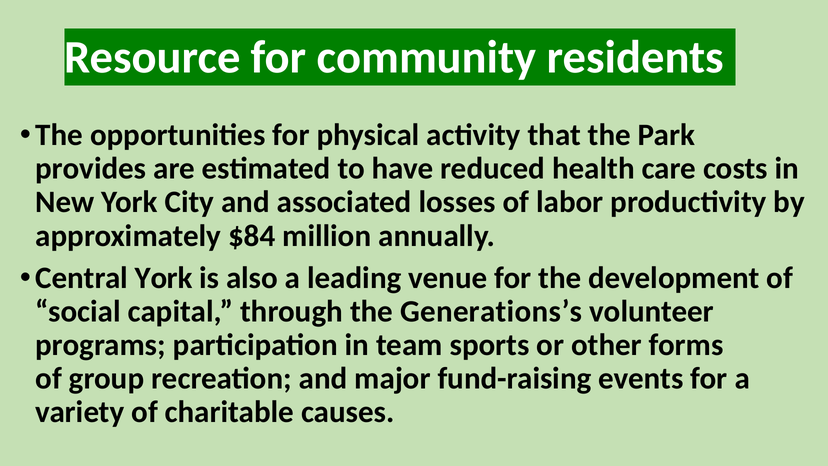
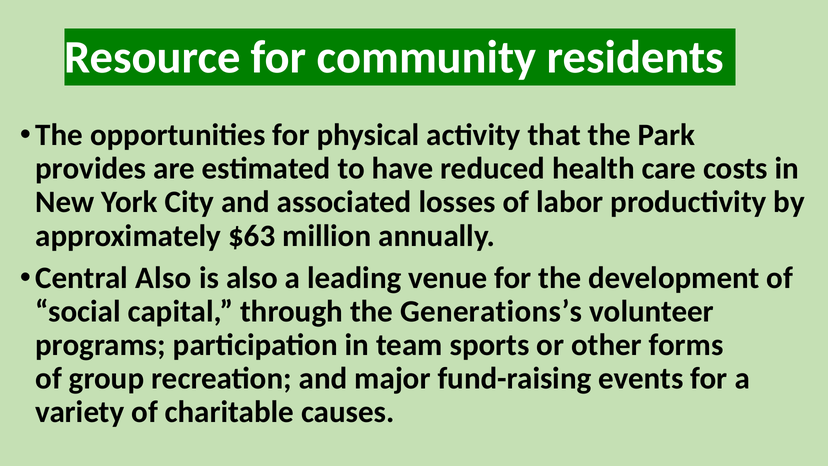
$84: $84 -> $63
Central York: York -> Also
